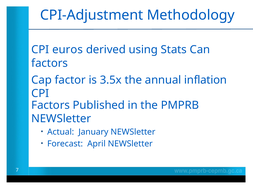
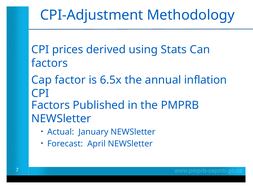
euros: euros -> prices
3.5x: 3.5x -> 6.5x
